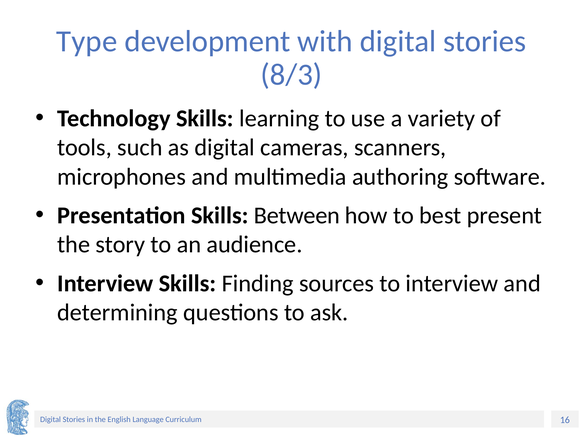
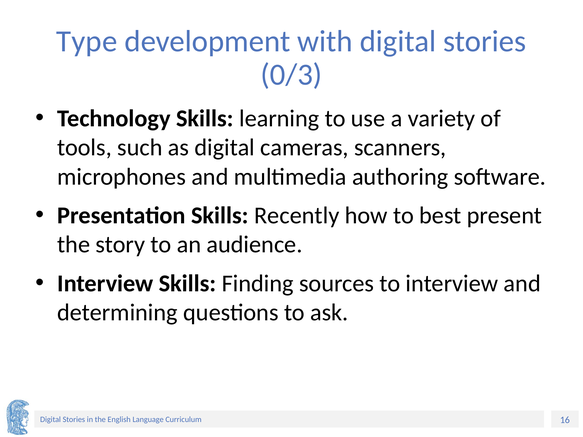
8/3: 8/3 -> 0/3
Between: Between -> Recently
